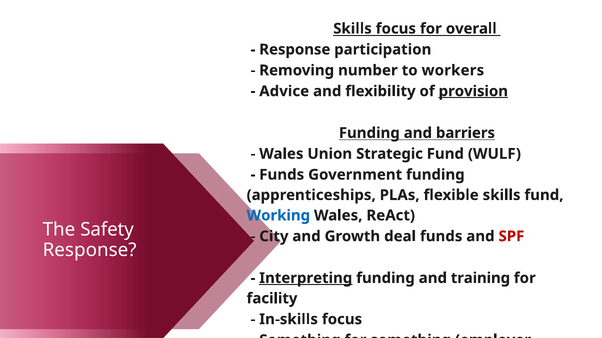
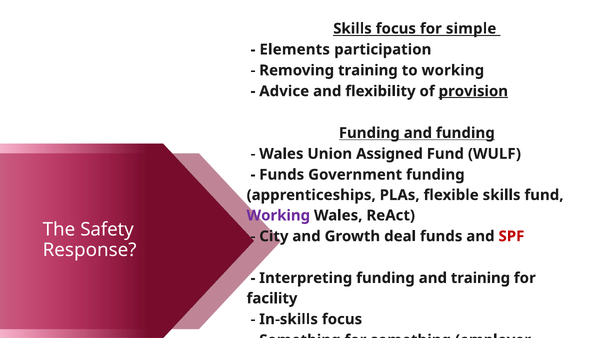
overall: overall -> simple
Response at (295, 50): Response -> Elements
Removing number: number -> training
to workers: workers -> working
and barriers: barriers -> funding
Strategic: Strategic -> Assigned
Working at (278, 216) colour: blue -> purple
Interpreting underline: present -> none
